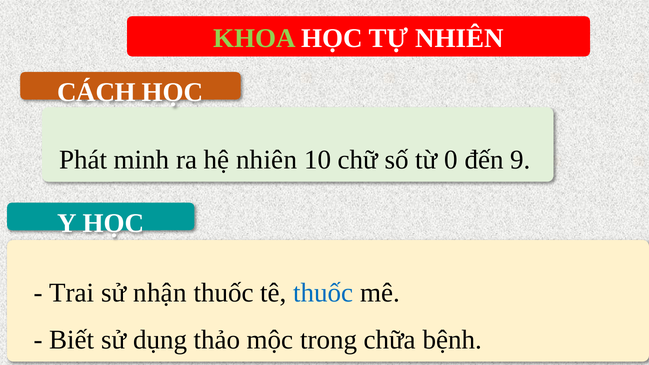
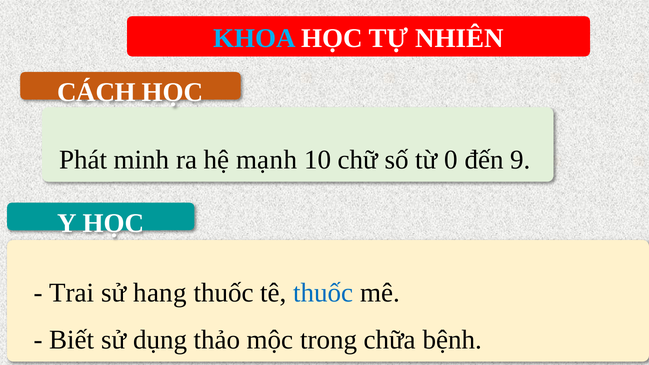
KHOA colour: light green -> light blue
hệ nhiên: nhiên -> mạnh
nhận: nhận -> hang
